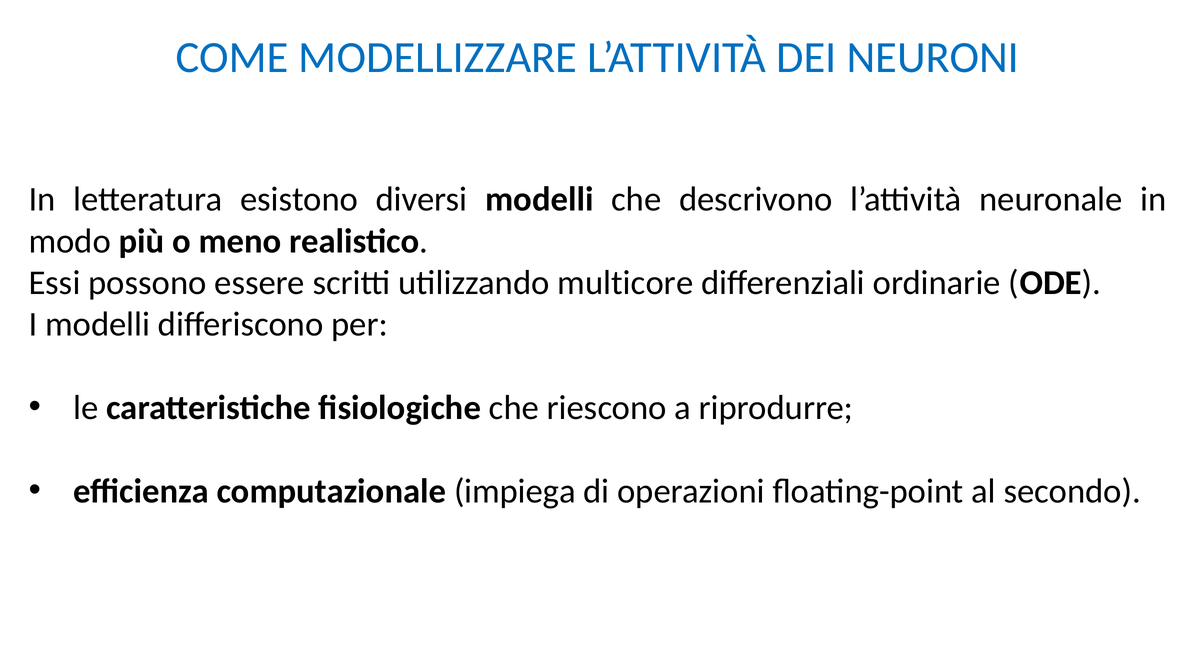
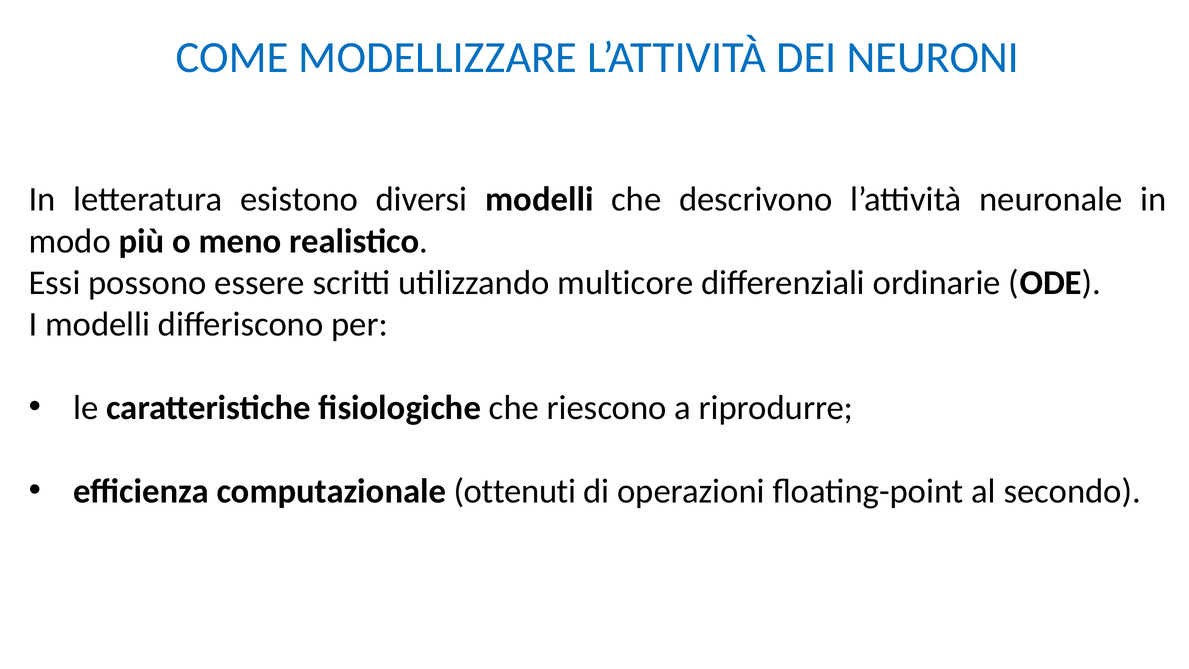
impiega: impiega -> ottenuti
